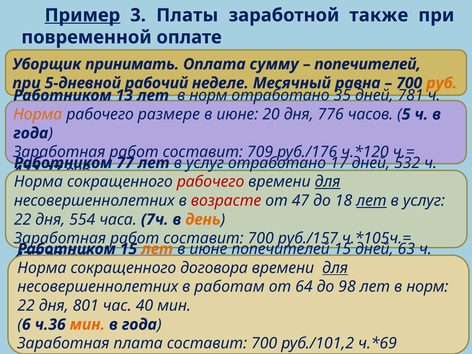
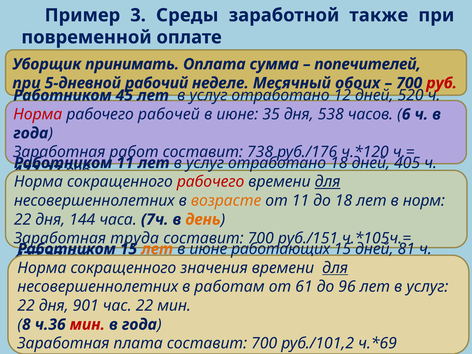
Пример underline: present -> none
Платы: Платы -> Среды
сумму: сумму -> сумма
равна: равна -> обоих
руб at (442, 83) colour: orange -> red
13: 13 -> 45
норм at (208, 95): норм -> услуг
35: 35 -> 12
781: 781 -> 520
Норма at (38, 114) colour: orange -> red
размере: размере -> рабочей
20: 20 -> 35
776: 776 -> 538
5: 5 -> 6
709: 709 -> 738
77 at (125, 163): 77 -> 11
отработано 17: 17 -> 18
532: 532 -> 405
возрасте colour: red -> orange
от 47: 47 -> 11
лет at (371, 201) underline: present -> none
услуг at (424, 201): услуг -> норм
554: 554 -> 144
работ at (135, 238): работ -> труда
руб./157: руб./157 -> руб./151
июне попечителей: попечителей -> работающих
63: 63 -> 81
договора: договора -> значения
64: 64 -> 61
98: 98 -> 96
норм at (427, 287): норм -> услуг
801: 801 -> 901
час 40: 40 -> 22
6: 6 -> 8
мин at (87, 325) colour: orange -> red
